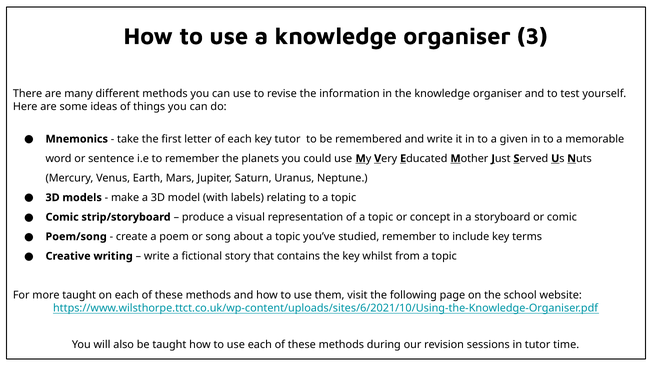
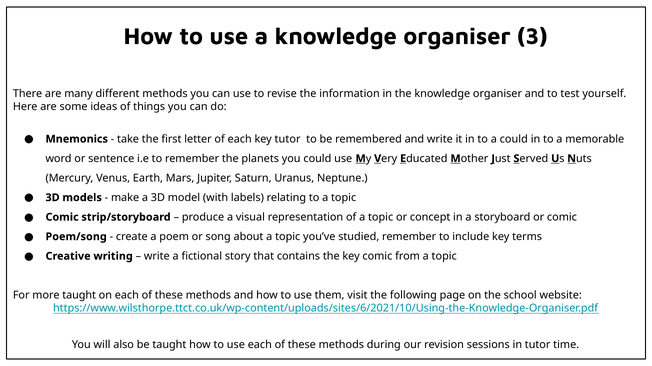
a given: given -> could
key whilst: whilst -> comic
